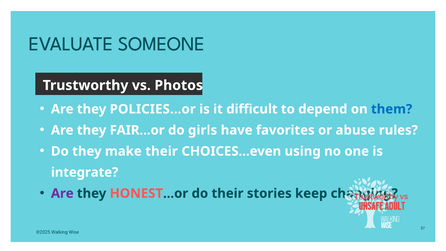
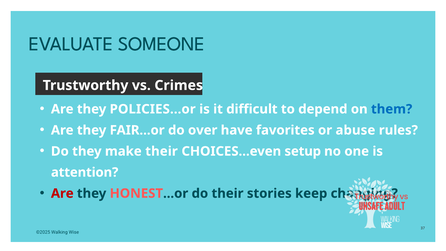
Photos: Photos -> Crimes
girls: girls -> over
using: using -> setup
integrate: integrate -> attention
Are at (62, 193) colour: purple -> red
